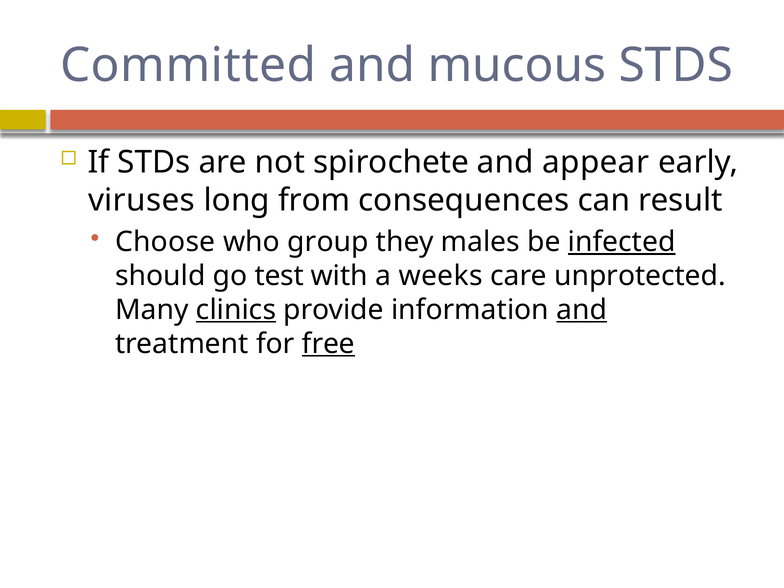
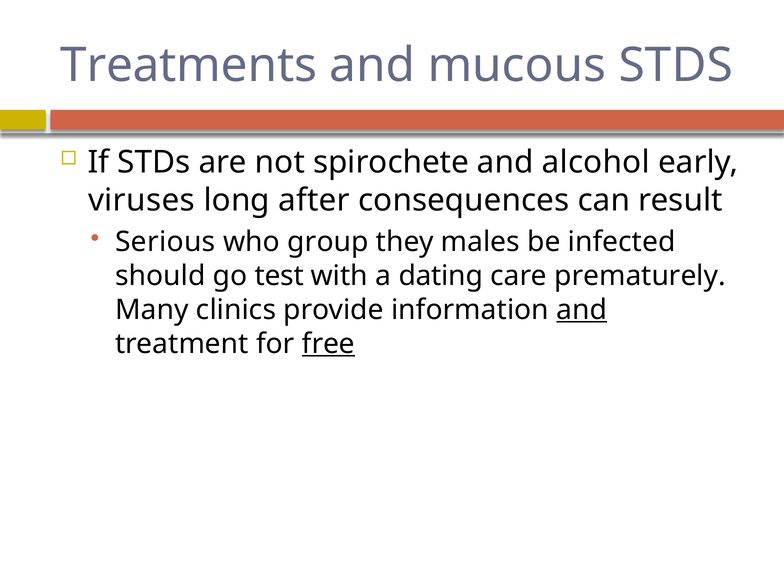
Committed: Committed -> Treatments
appear: appear -> alcohol
from: from -> after
Choose: Choose -> Serious
infected underline: present -> none
weeks: weeks -> dating
unprotected: unprotected -> prematurely
clinics underline: present -> none
